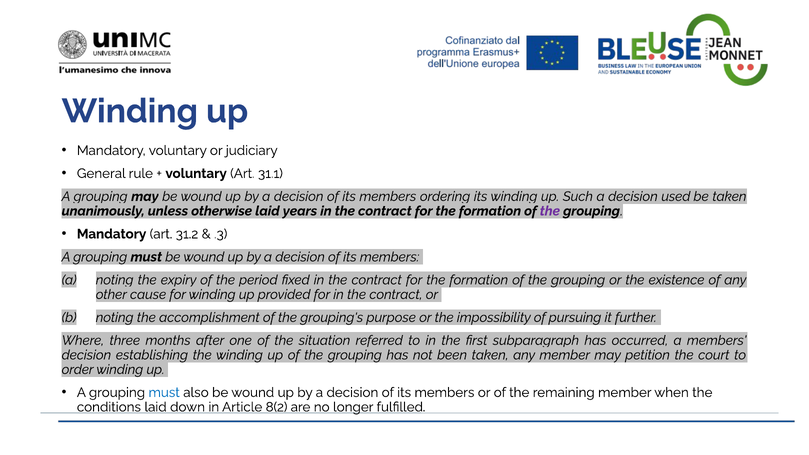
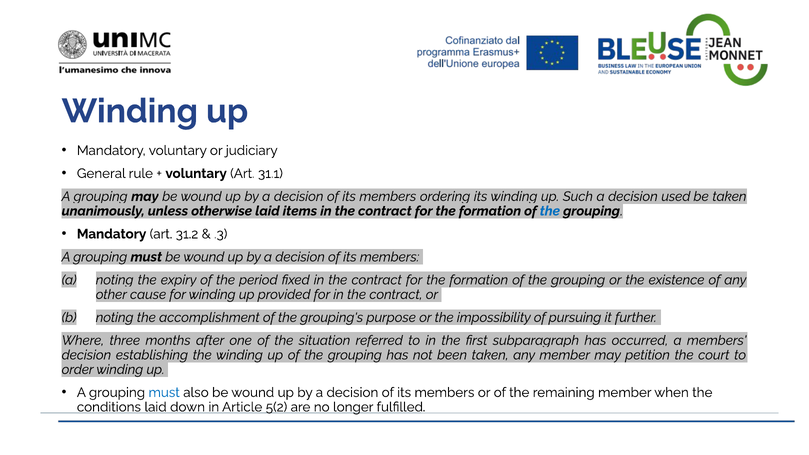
years: years -> items
the at (550, 211) colour: purple -> blue
8(2: 8(2 -> 5(2
